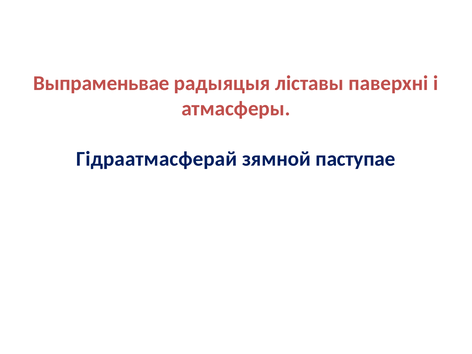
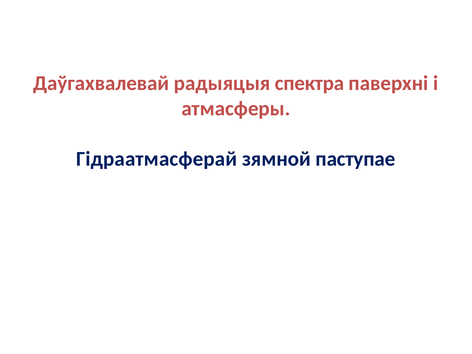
Выпраменьвае: Выпраменьвае -> Даўгахвалевай
ліставы: ліставы -> спектра
